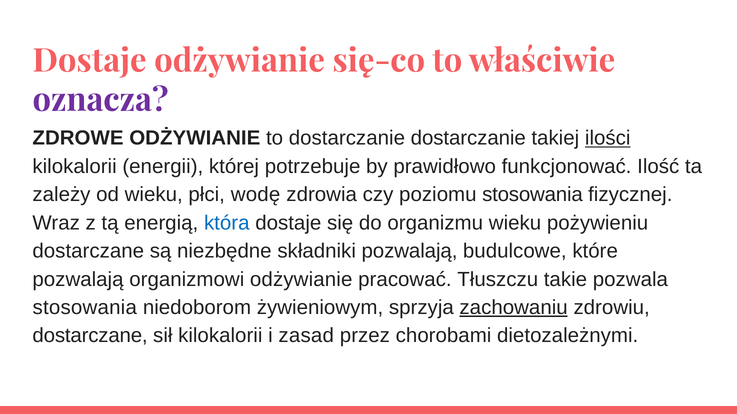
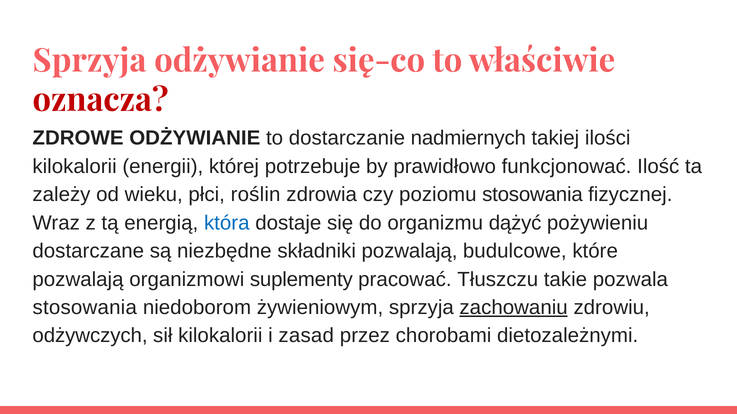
Dostaje at (89, 61): Dostaje -> Sprzyja
oznacza colour: purple -> red
dostarczanie dostarczanie: dostarczanie -> nadmiernych
ilości underline: present -> none
wodę: wodę -> roślin
organizmu wieku: wieku -> dążyć
organizmowi odżywianie: odżywianie -> suplementy
dostarczane at (90, 336): dostarczane -> odżywczych
